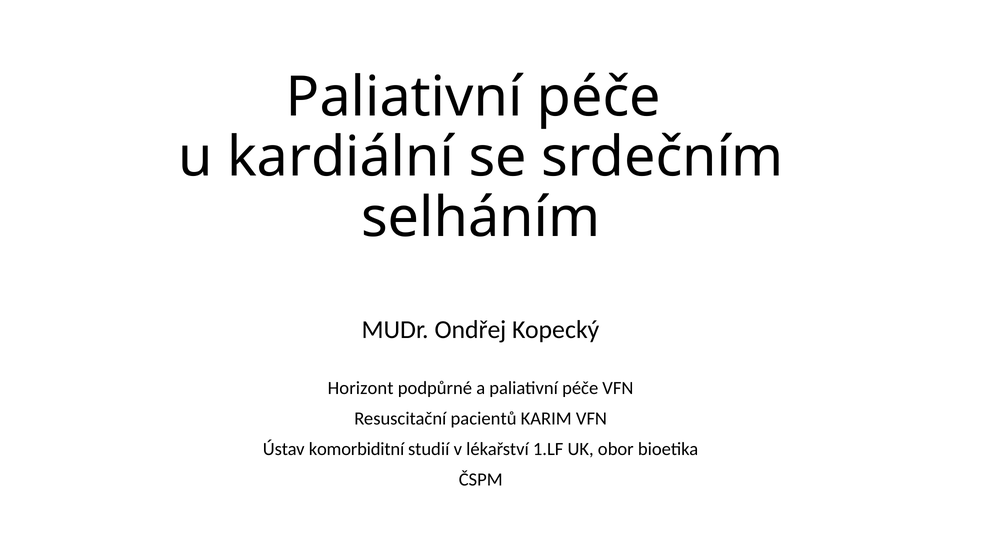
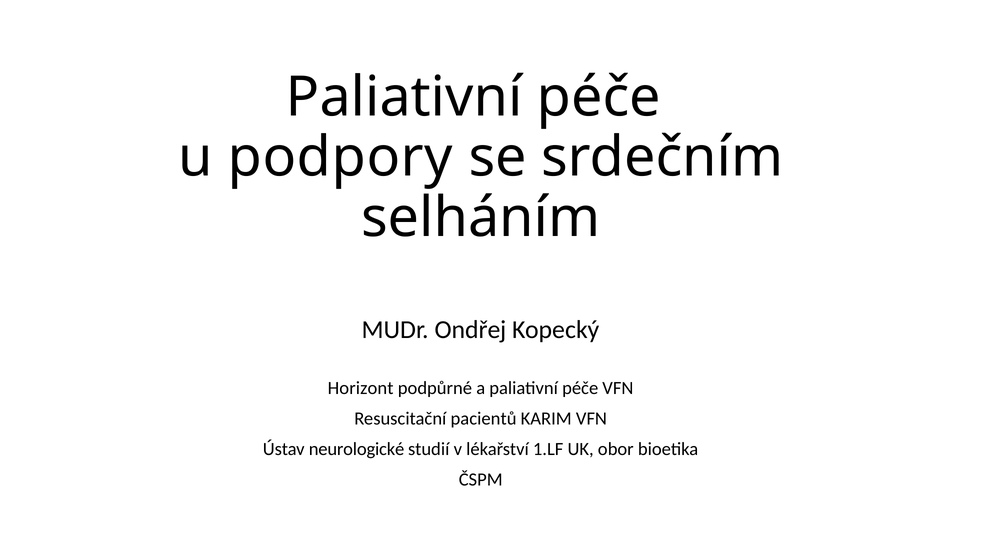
kardiální: kardiální -> podpory
komorbiditní: komorbiditní -> neurologické
